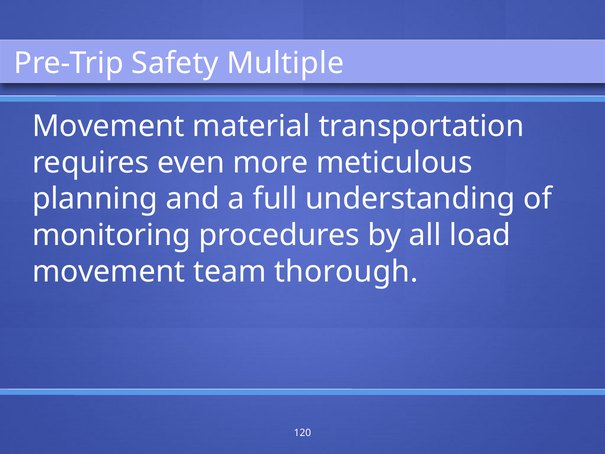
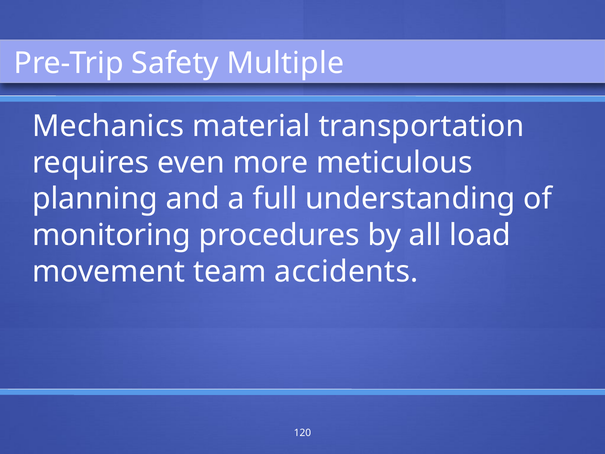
Movement at (108, 126): Movement -> Mechanics
thorough: thorough -> accidents
